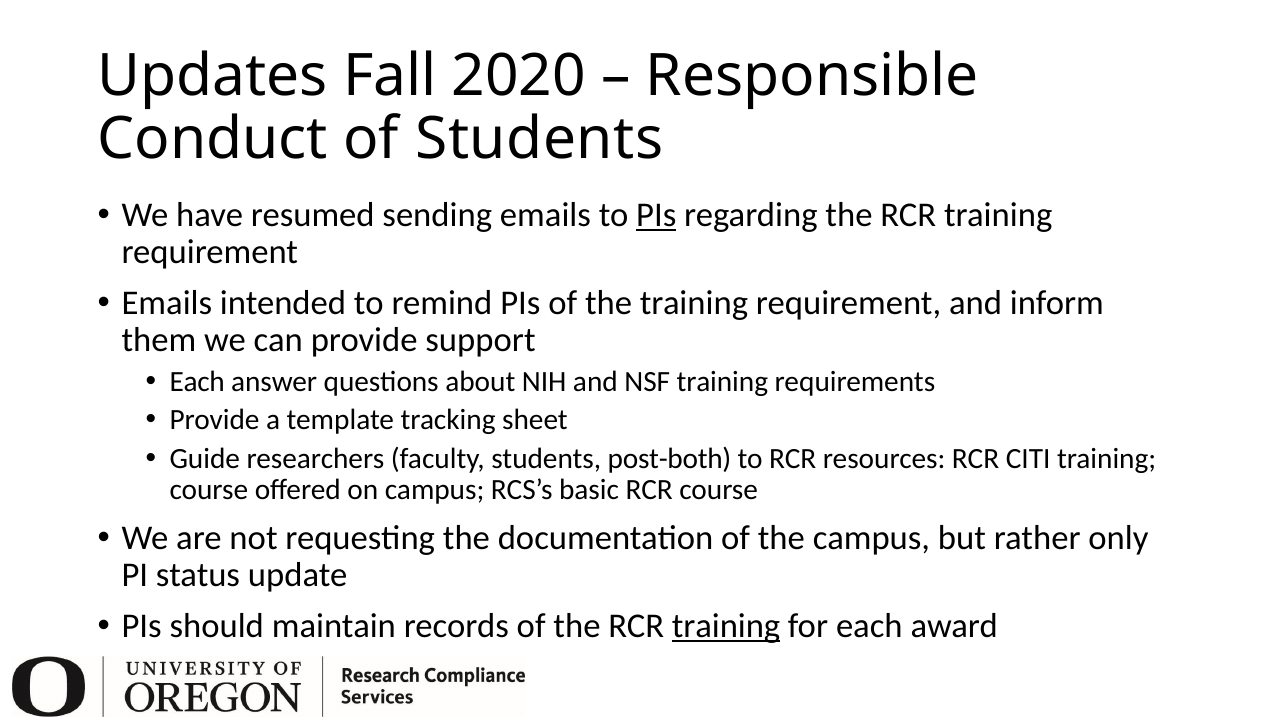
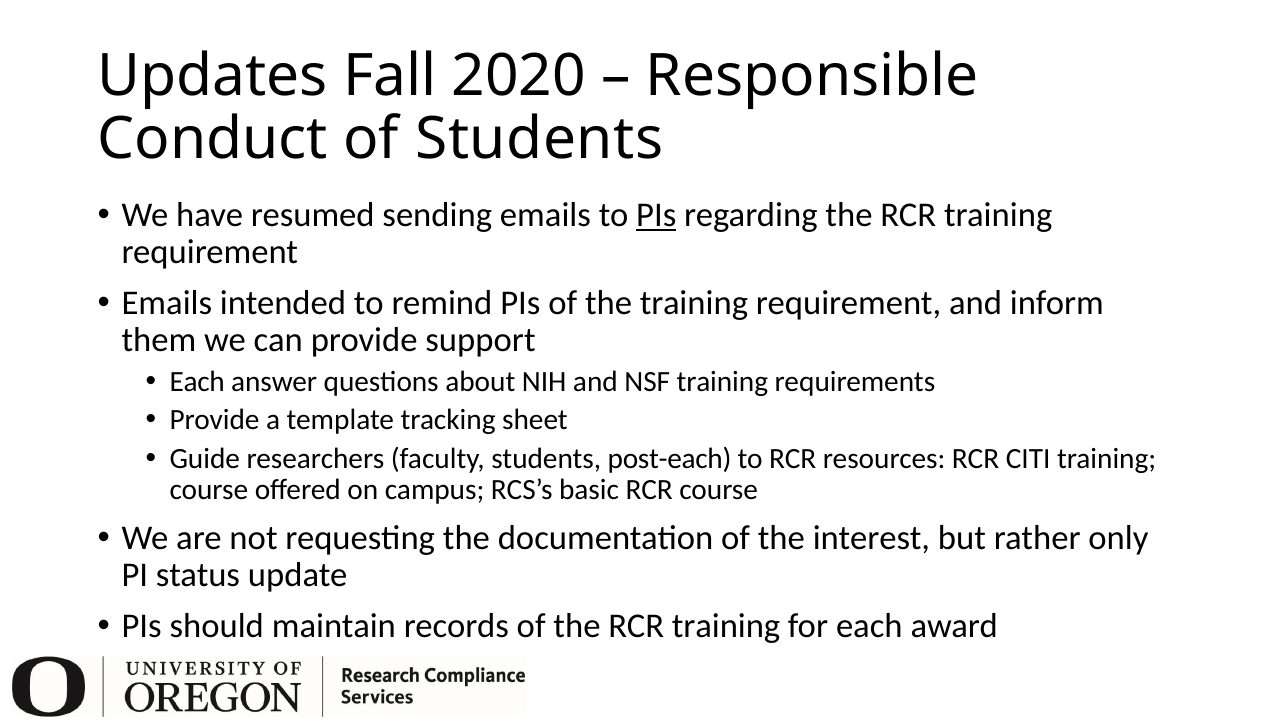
post-both: post-both -> post-each
the campus: campus -> interest
training at (726, 626) underline: present -> none
